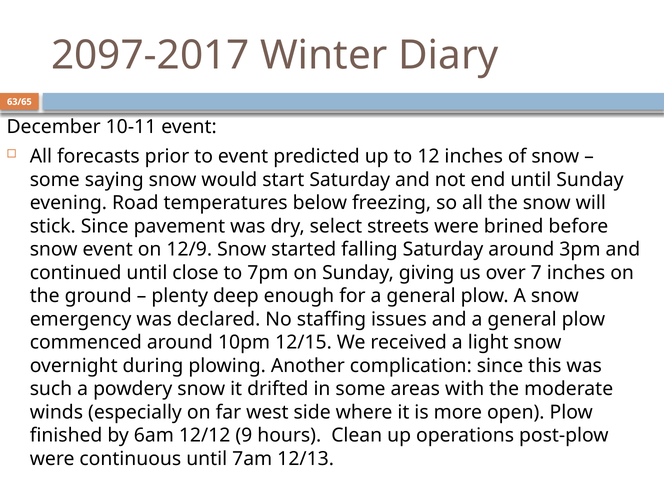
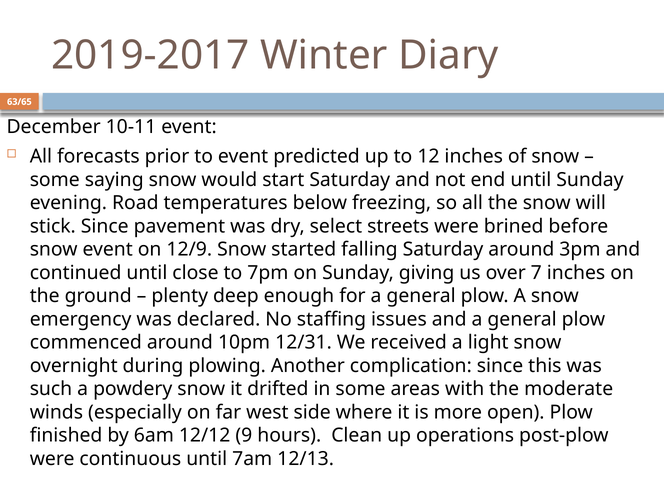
2097-2017: 2097-2017 -> 2019-2017
12/15: 12/15 -> 12/31
